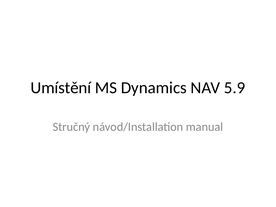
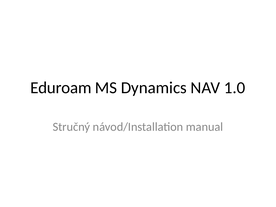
Umístění: Umístění -> Eduroam
5.9: 5.9 -> 1.0
